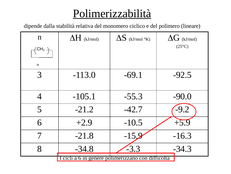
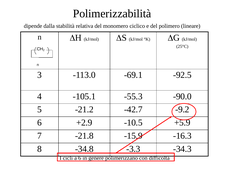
Polimerizzabilità underline: present -> none
